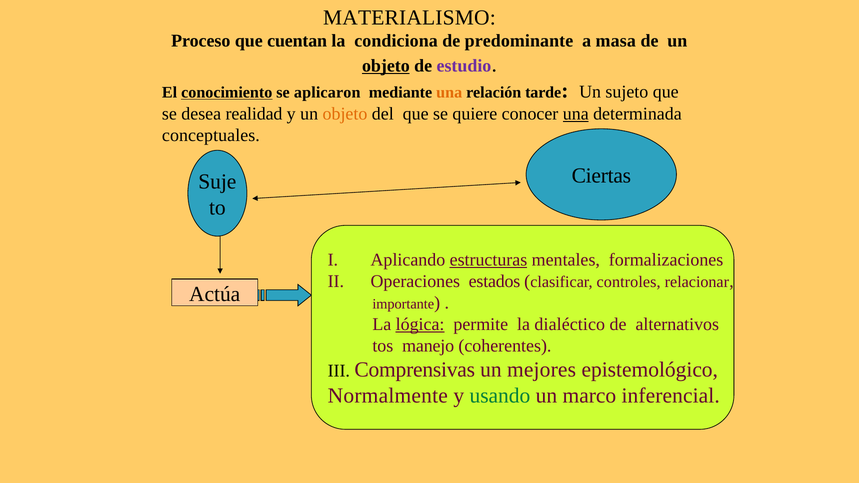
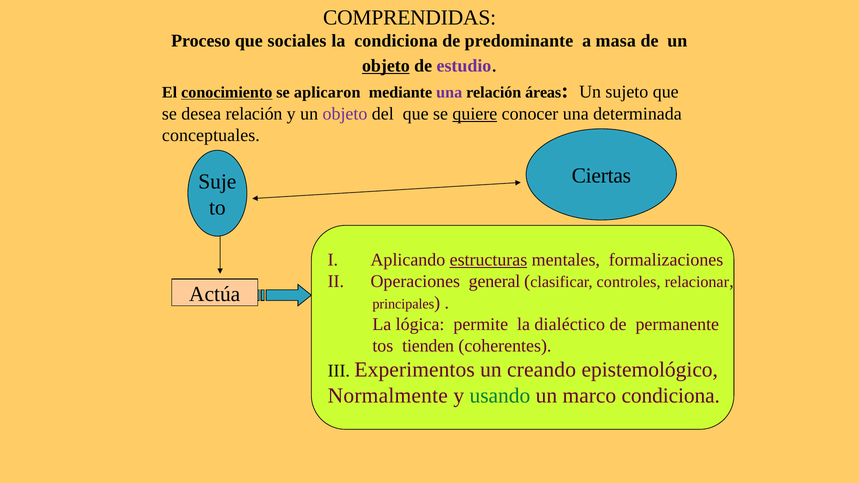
MATERIALISMO: MATERIALISMO -> COMPRENDIDAS
cuentan: cuentan -> sociales
una at (449, 92) colour: orange -> purple
tarde: tarde -> áreas
desea realidad: realidad -> relación
objeto at (345, 114) colour: orange -> purple
quiere underline: none -> present
una at (576, 114) underline: present -> none
estados: estados -> general
importante: importante -> principales
lógica underline: present -> none
alternativos: alternativos -> permanente
manejo: manejo -> tienden
Comprensivas: Comprensivas -> Experimentos
mejores: mejores -> creando
marco inferencial: inferencial -> condiciona
